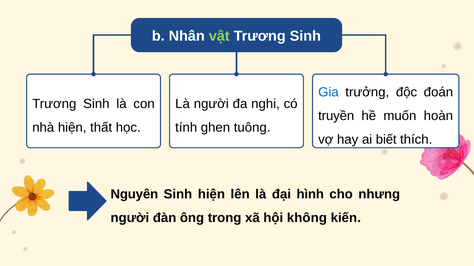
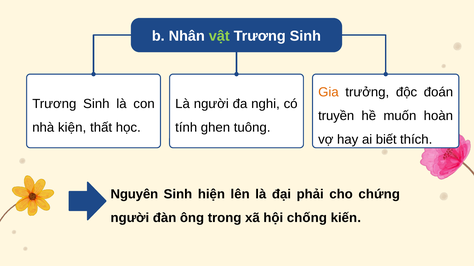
Gia colour: blue -> orange
nhà hiện: hiện -> kiện
hình: hình -> phải
nhưng: nhưng -> chứng
không: không -> chống
